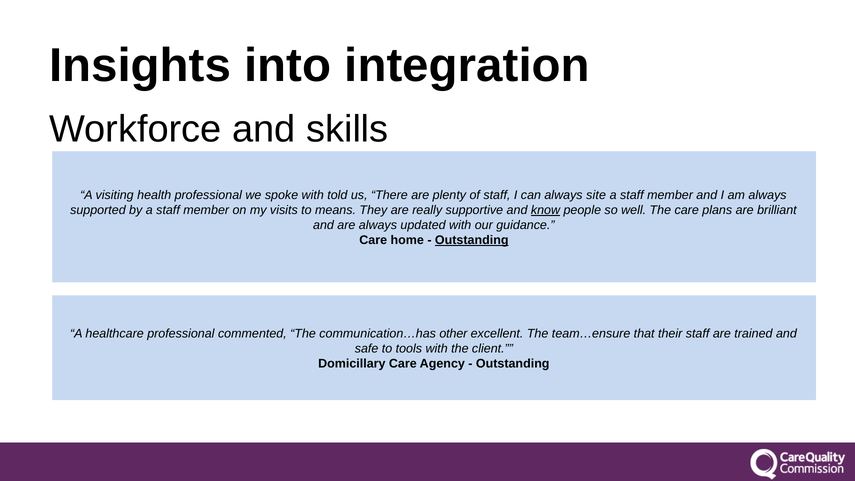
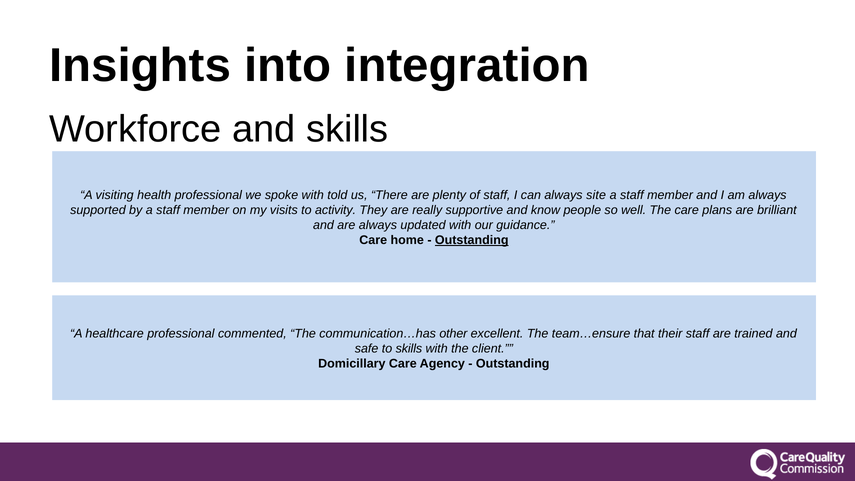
means: means -> activity
know underline: present -> none
to tools: tools -> skills
